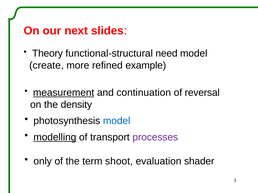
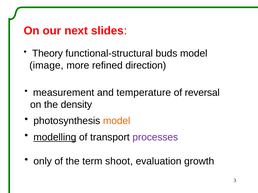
need: need -> buds
create: create -> image
example: example -> direction
measurement underline: present -> none
continuation: continuation -> temperature
model at (117, 121) colour: blue -> orange
shader: shader -> growth
